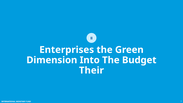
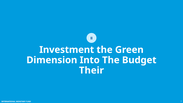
Enterprises: Enterprises -> Investment
